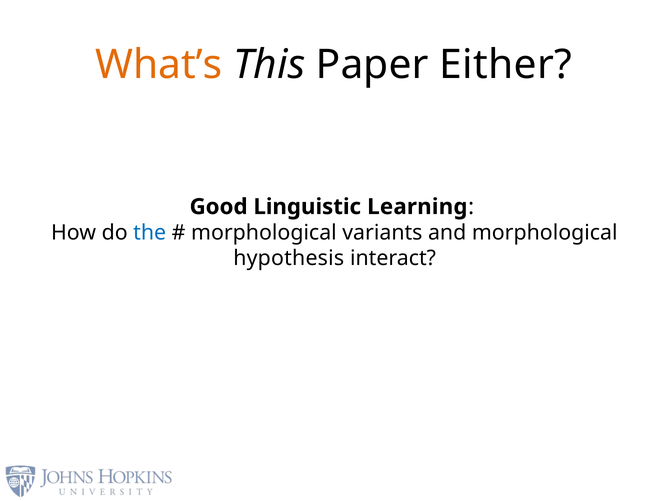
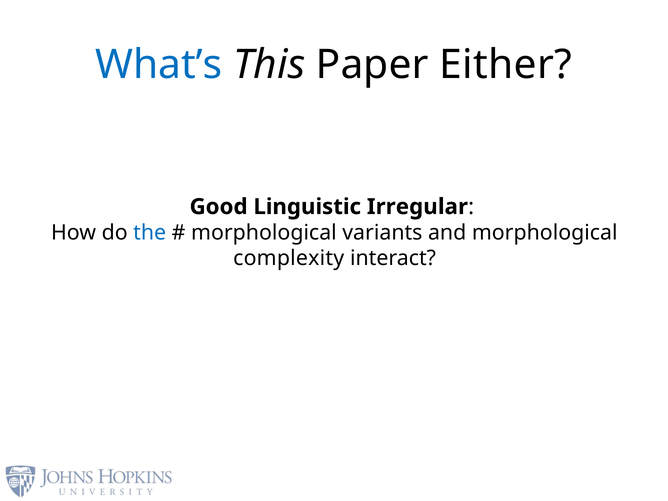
What’s colour: orange -> blue
Learning: Learning -> Irregular
hypothesis: hypothesis -> complexity
